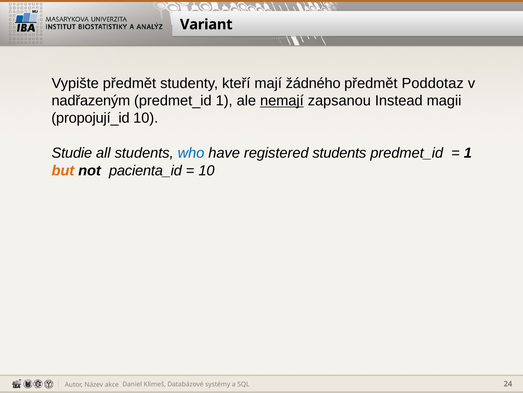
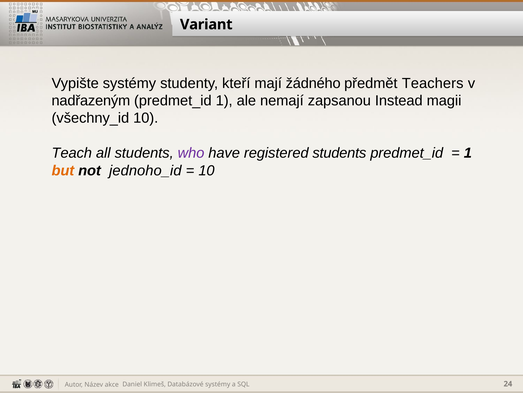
Vypište předmět: předmět -> systémy
Poddotaz: Poddotaz -> Teachers
nemají underline: present -> none
propojují_id: propojují_id -> všechny_id
Studie: Studie -> Teach
who colour: blue -> purple
pacienta_id: pacienta_id -> jednoho_id
